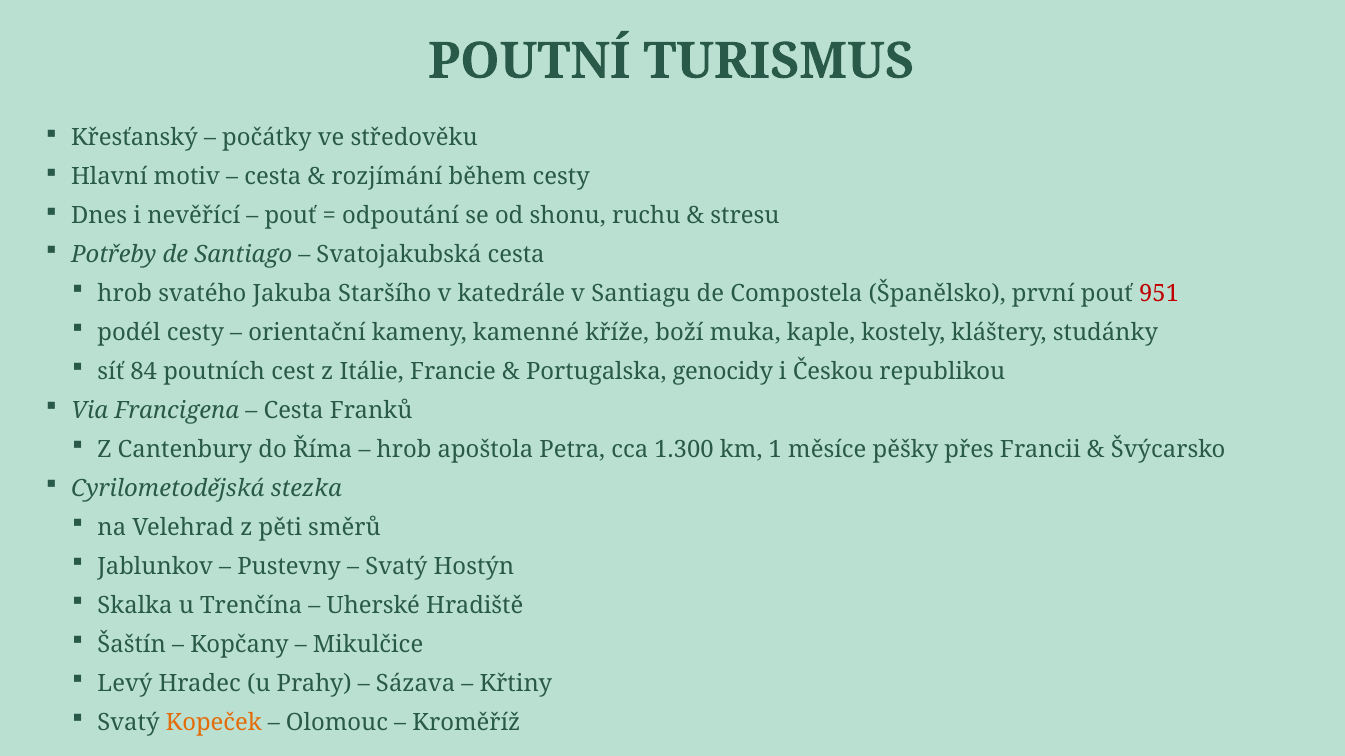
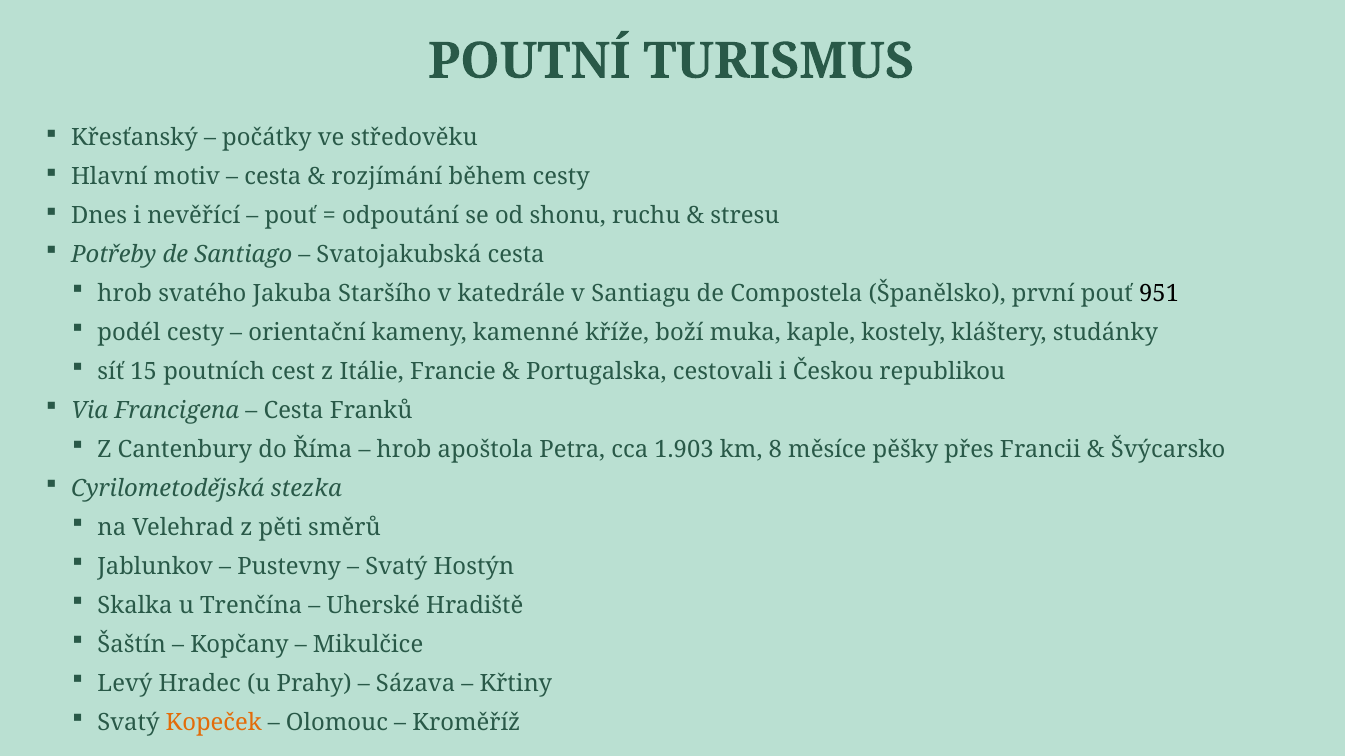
951 colour: red -> black
84: 84 -> 15
genocidy: genocidy -> cestovali
1.300: 1.300 -> 1.903
1: 1 -> 8
